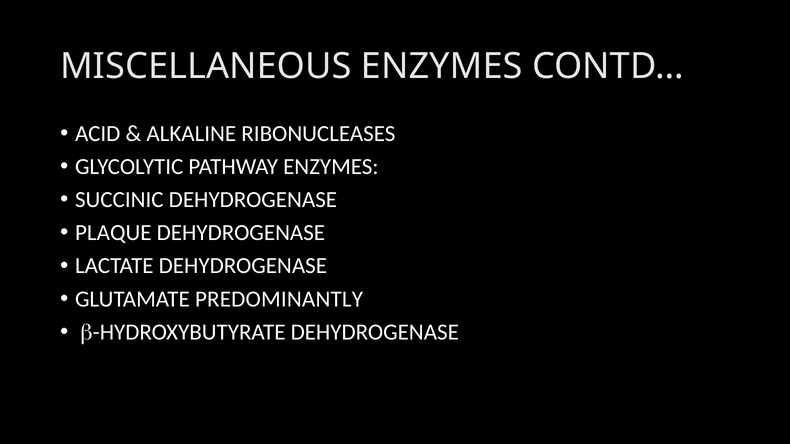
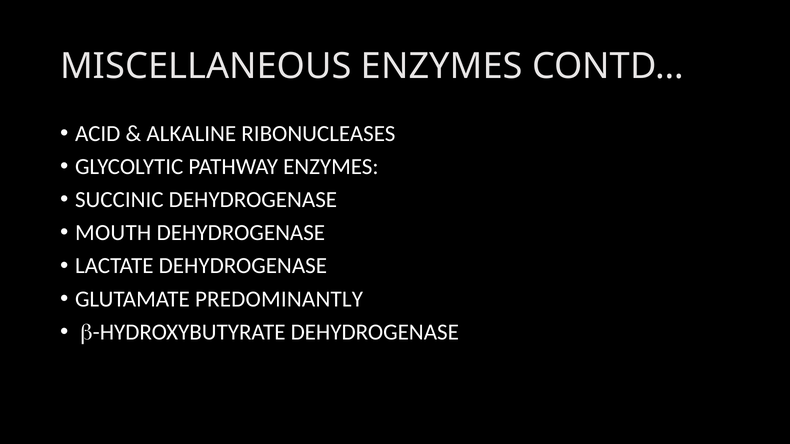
PLAQUE: PLAQUE -> MOUTH
